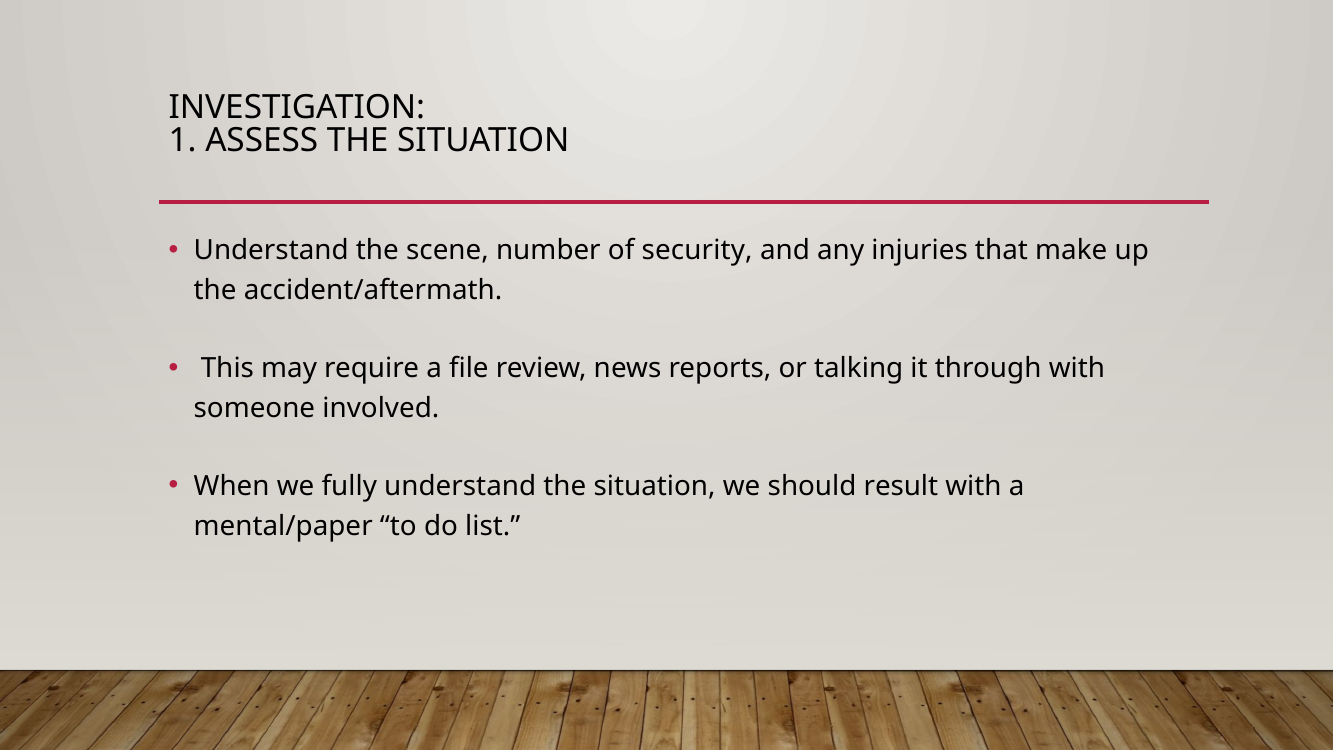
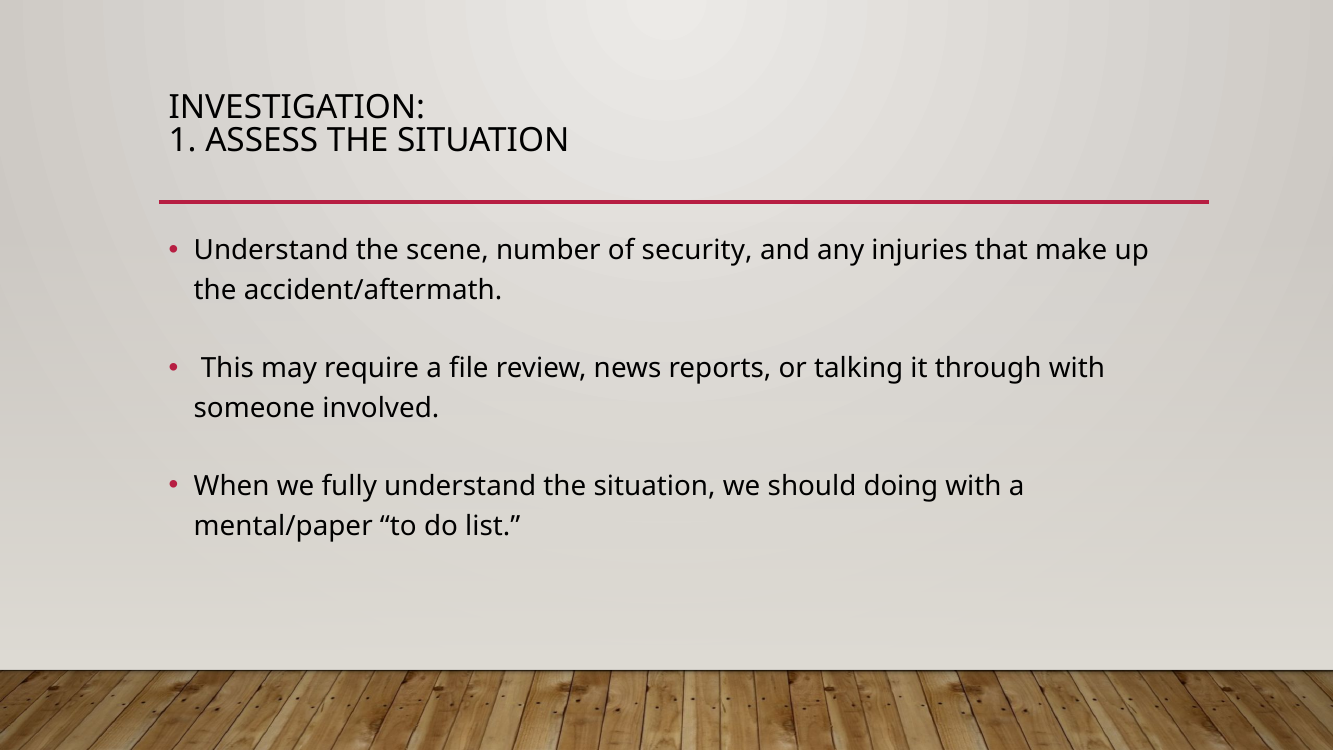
result: result -> doing
